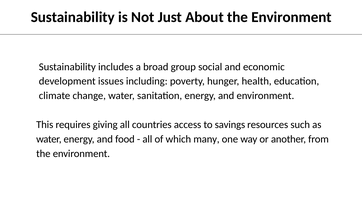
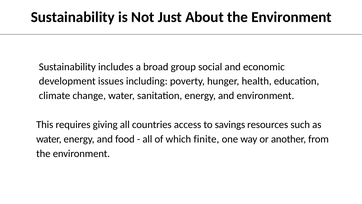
many: many -> finite
